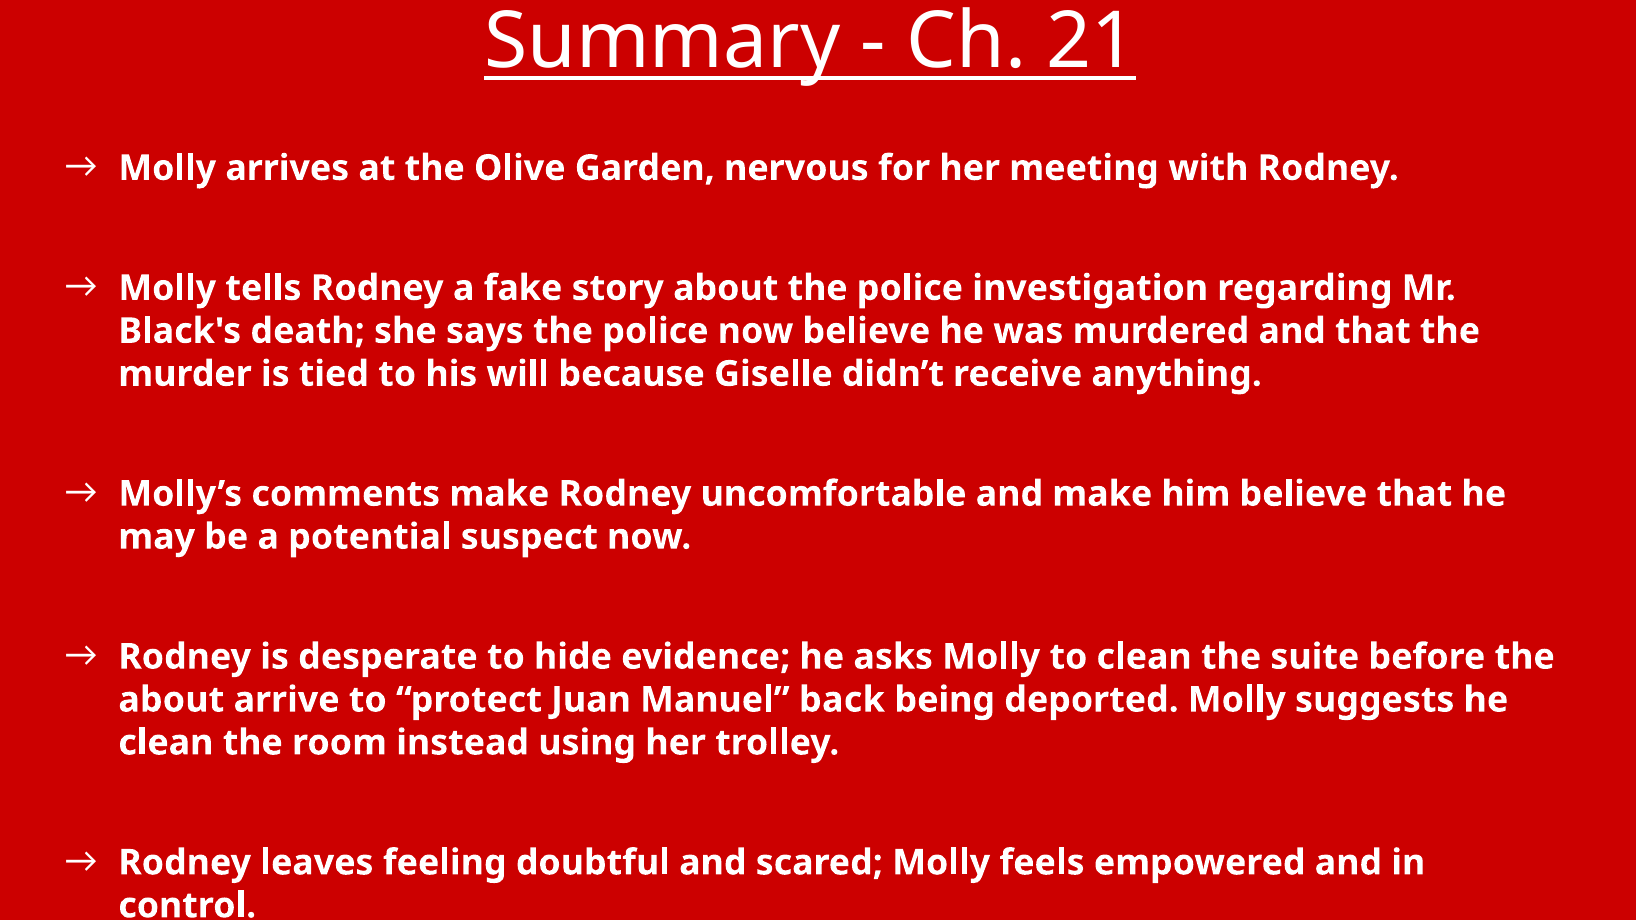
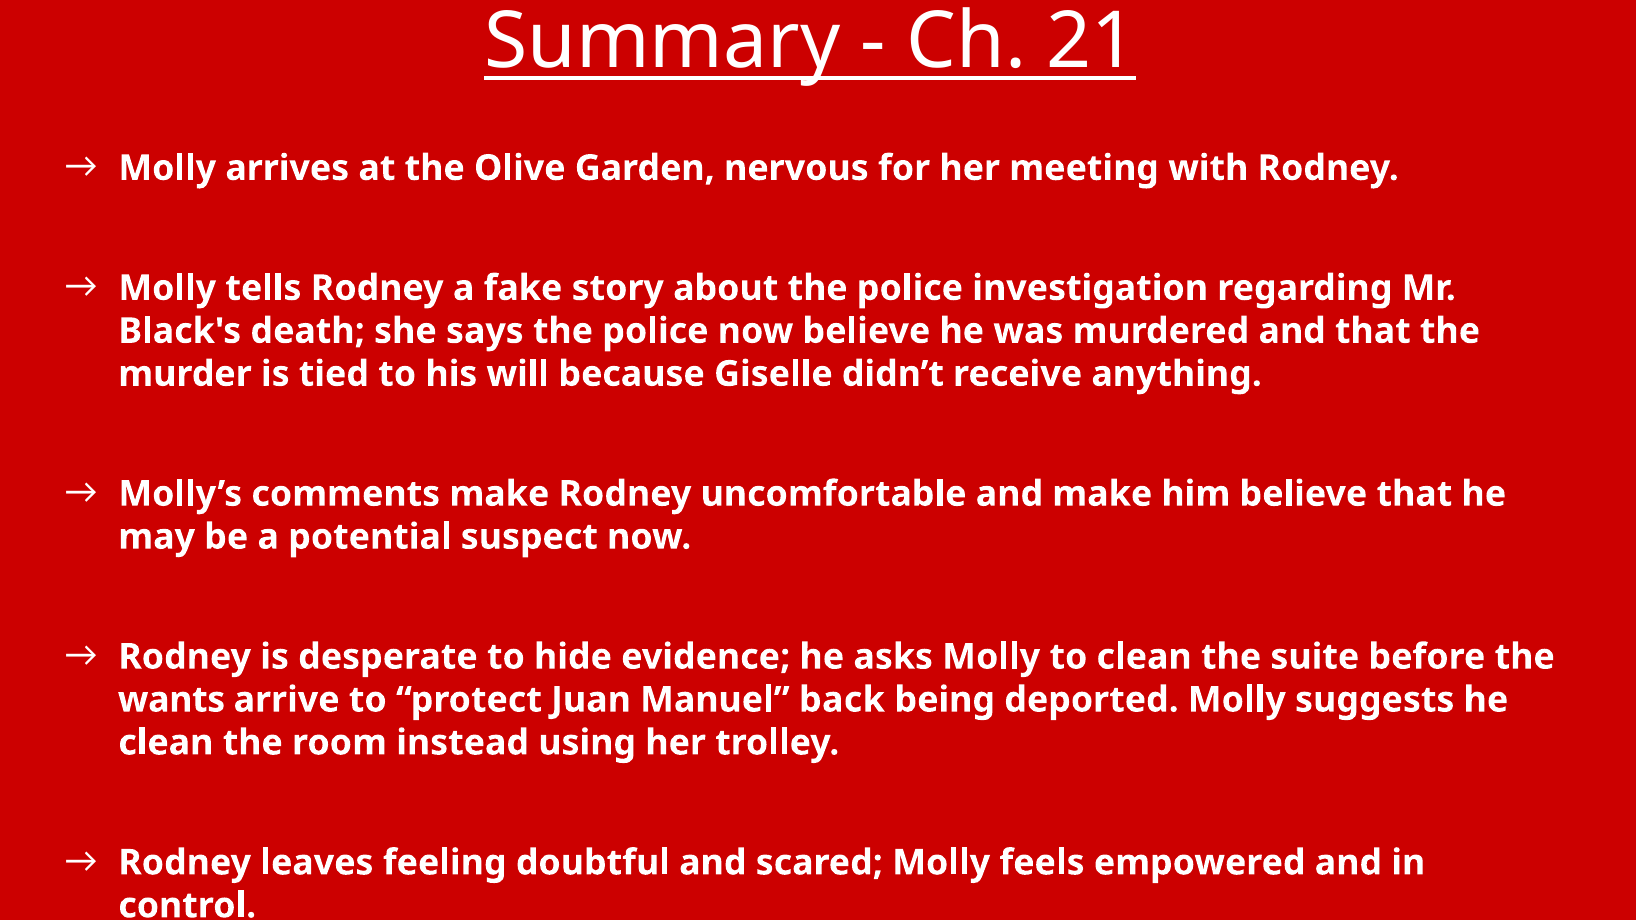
about at (171, 700): about -> wants
